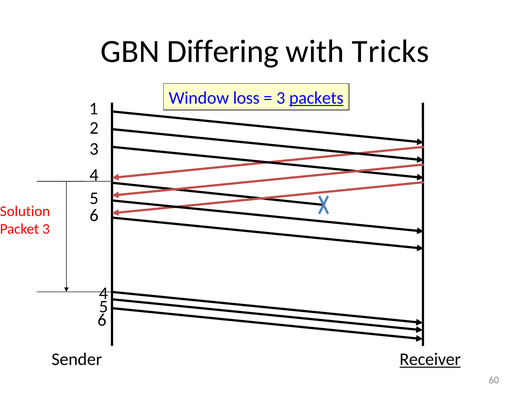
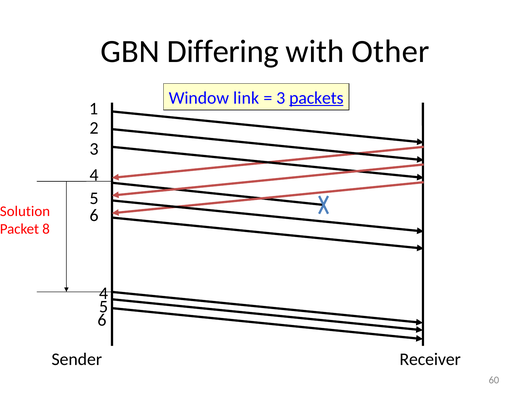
Tricks: Tricks -> Other
loss: loss -> link
Packet 3: 3 -> 8
Receiver underline: present -> none
